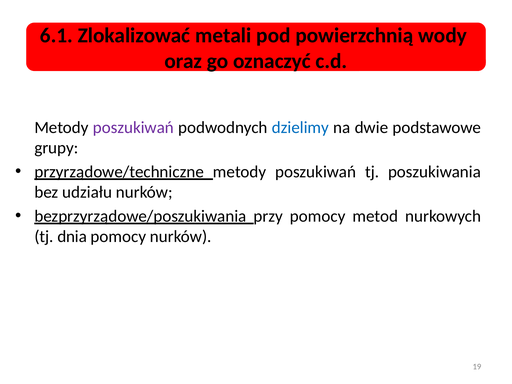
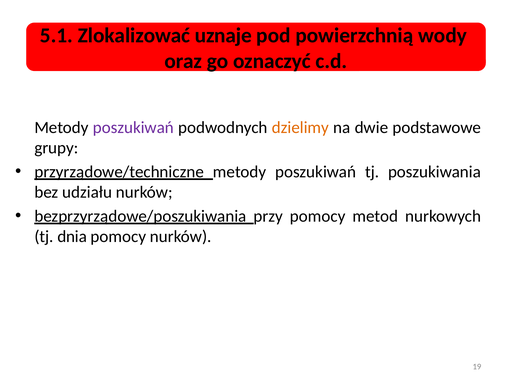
6.1: 6.1 -> 5.1
metali: metali -> uznaje
dzielimy colour: blue -> orange
